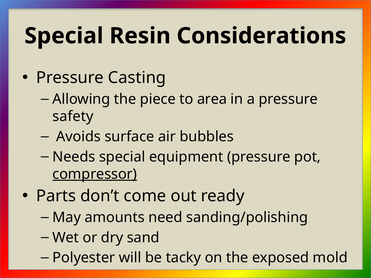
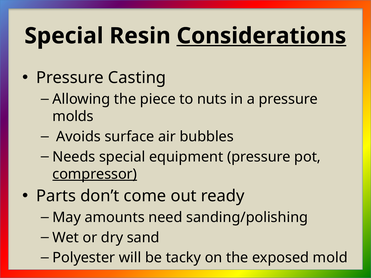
Considerations underline: none -> present
area: area -> nuts
safety: safety -> molds
